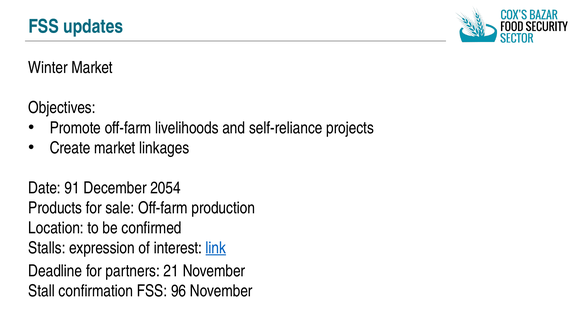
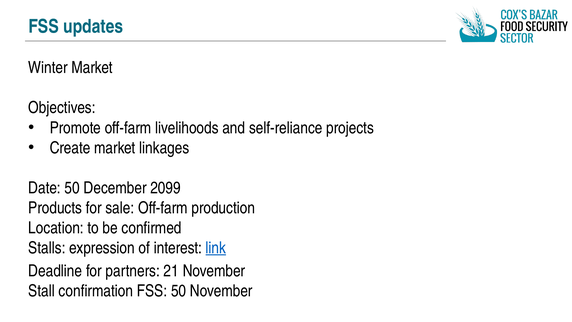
Date 91: 91 -> 50
2054: 2054 -> 2099
FSS 96: 96 -> 50
